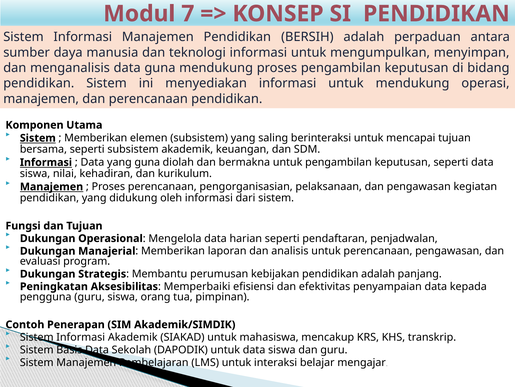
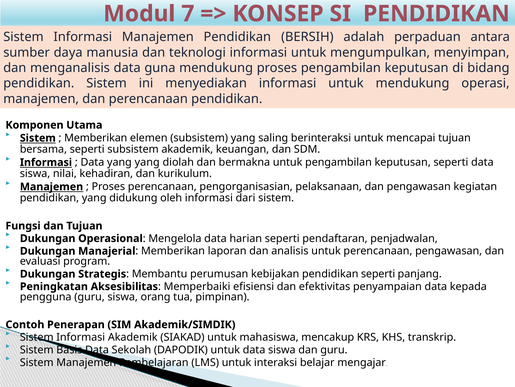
yang guna: guna -> yang
pendidikan adalah: adalah -> seperti
